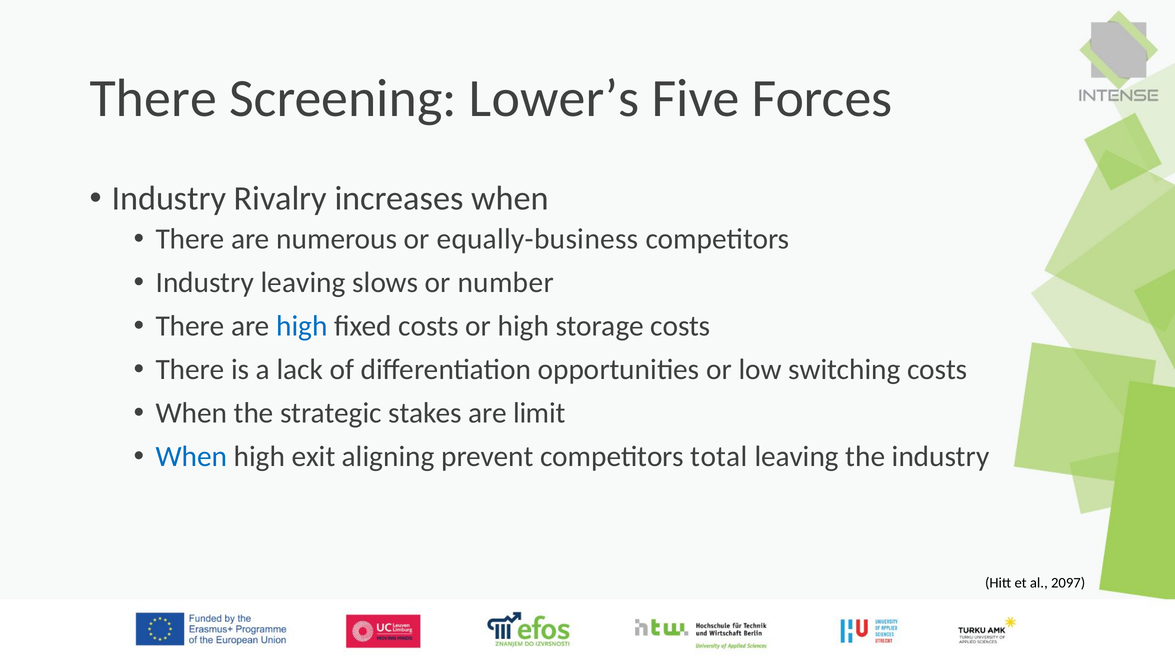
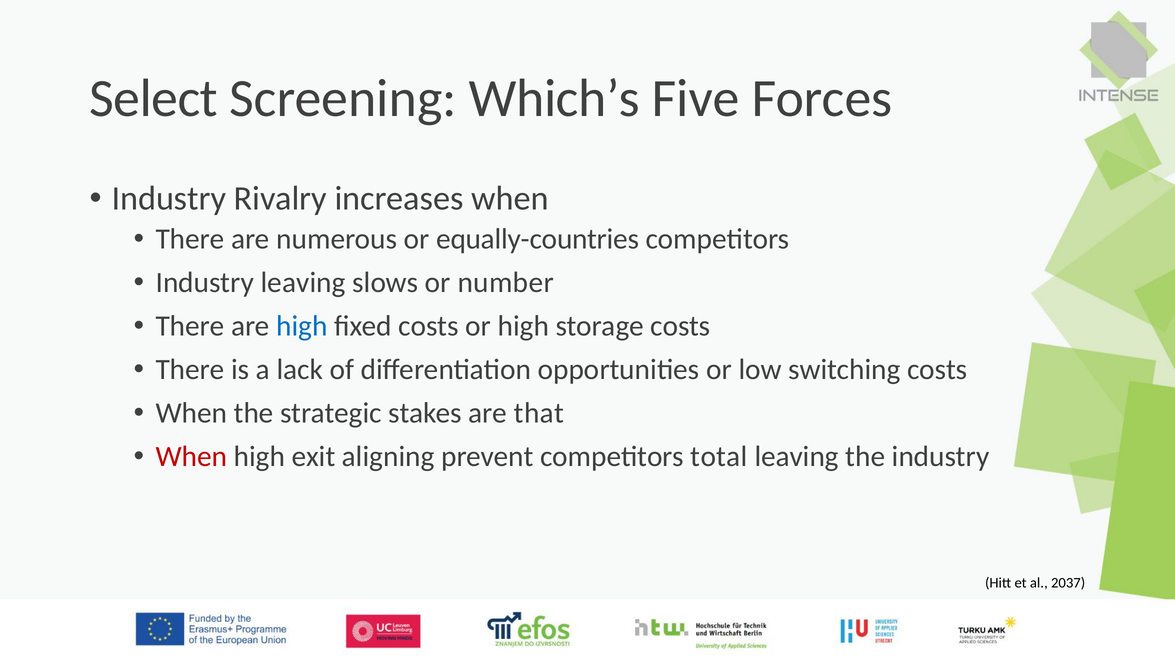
There at (153, 99): There -> Select
Lower’s: Lower’s -> Which’s
equally-business: equally-business -> equally-countries
limit: limit -> that
When at (191, 456) colour: blue -> red
2097: 2097 -> 2037
